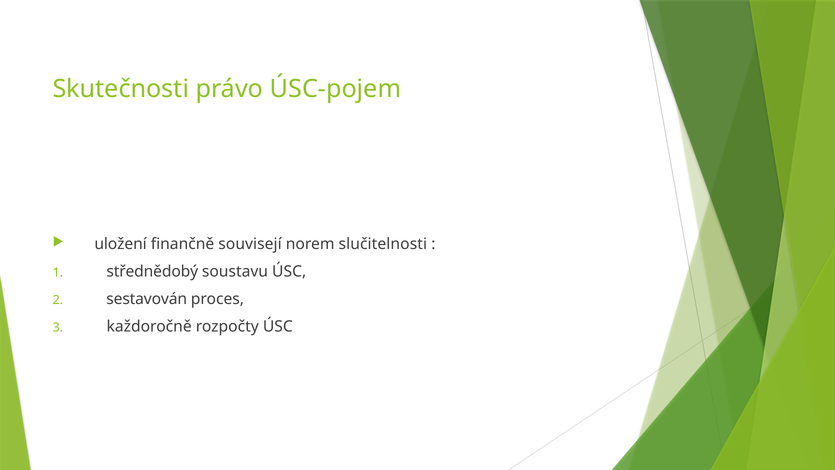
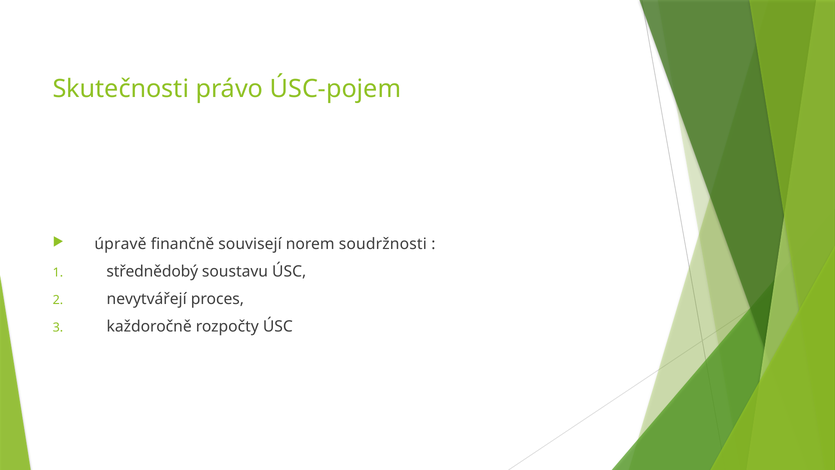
uložení: uložení -> úpravě
slučitelnosti: slučitelnosti -> soudržnosti
sestavován: sestavován -> nevytvářejí
